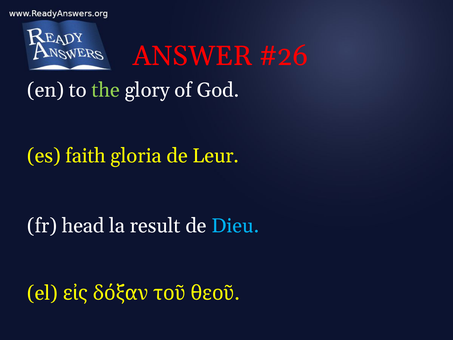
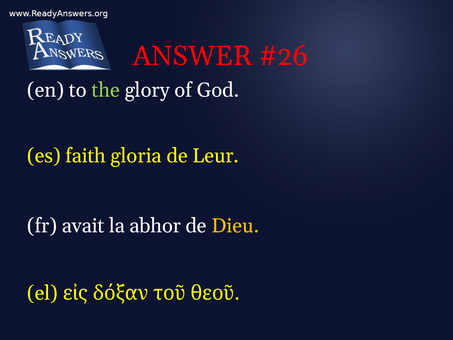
head: head -> avait
result: result -> abhor
Dieu colour: light blue -> yellow
